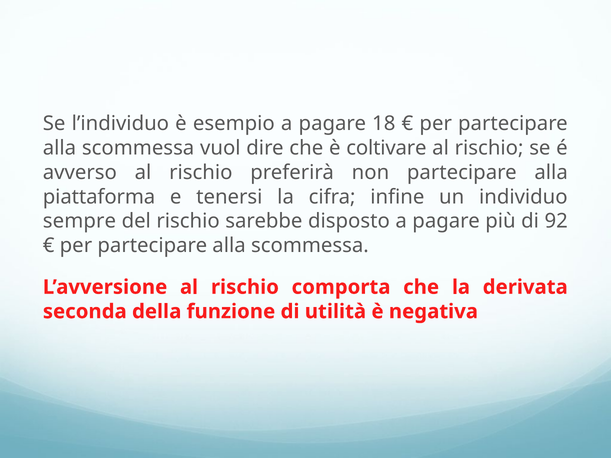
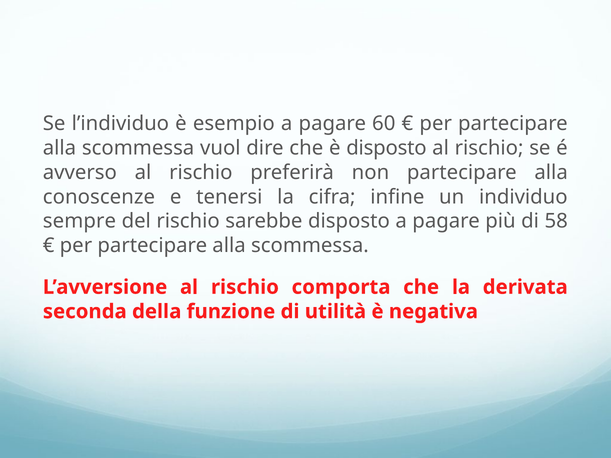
18: 18 -> 60
è coltivare: coltivare -> disposto
piattaforma: piattaforma -> conoscenze
92: 92 -> 58
